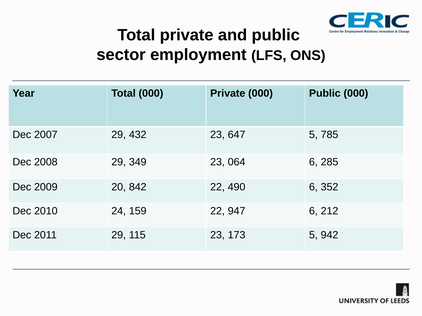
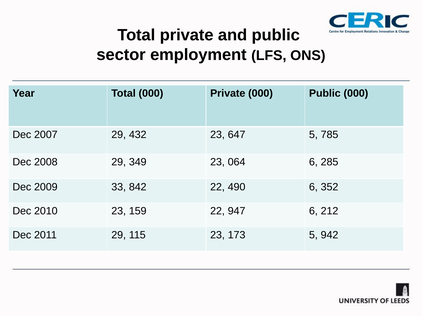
20: 20 -> 33
2010 24: 24 -> 23
